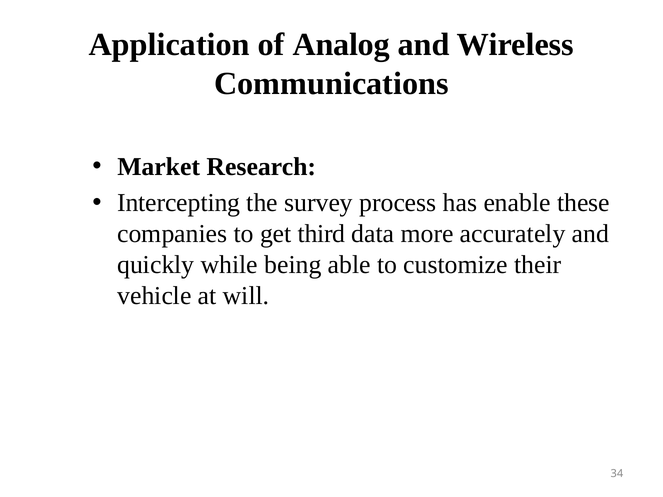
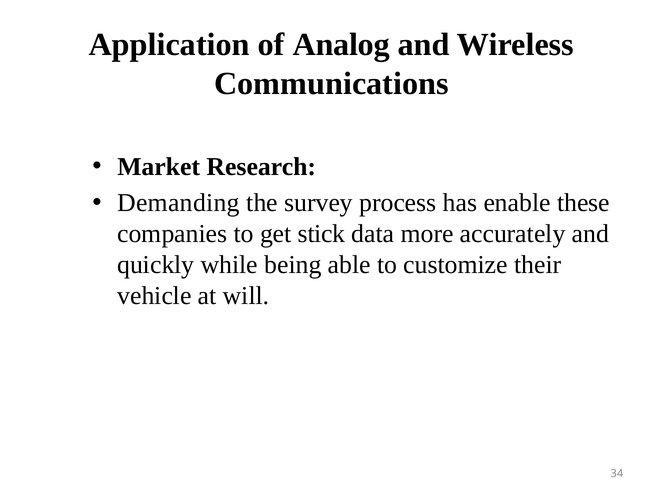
Intercepting: Intercepting -> Demanding
third: third -> stick
